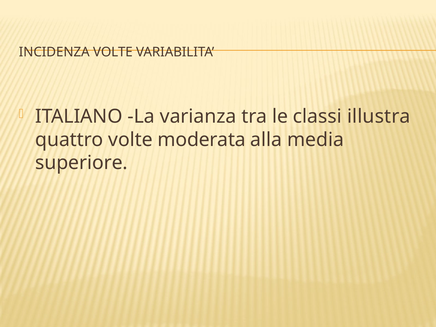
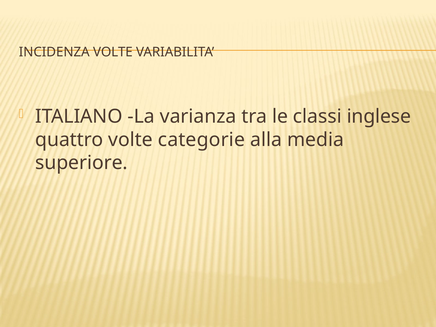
illustra: illustra -> inglese
moderata: moderata -> categorie
